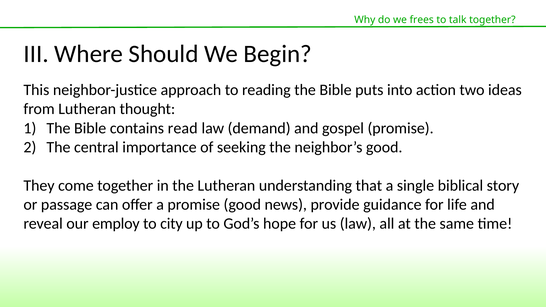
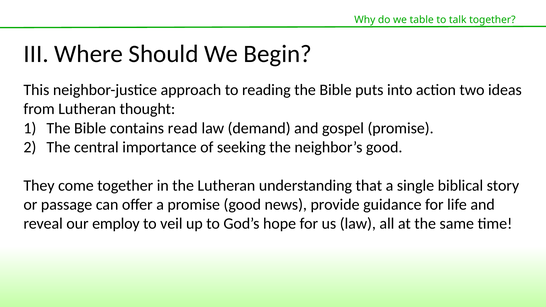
frees: frees -> table
city: city -> veil
